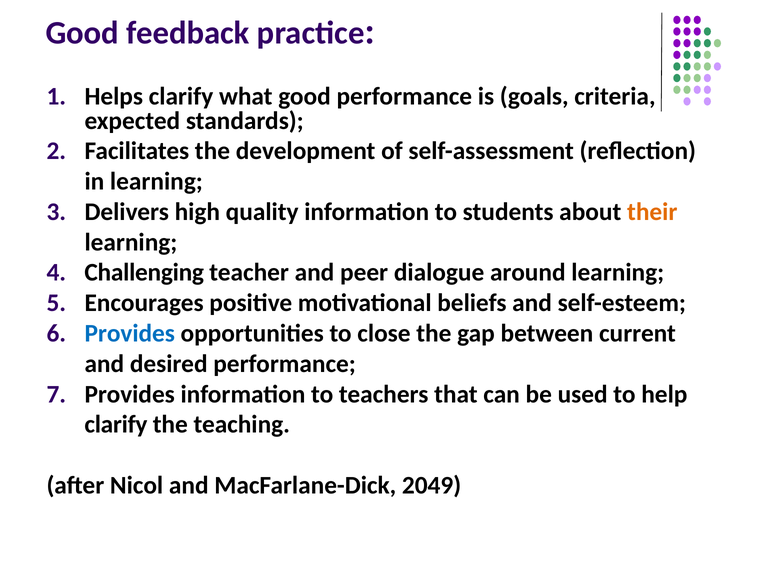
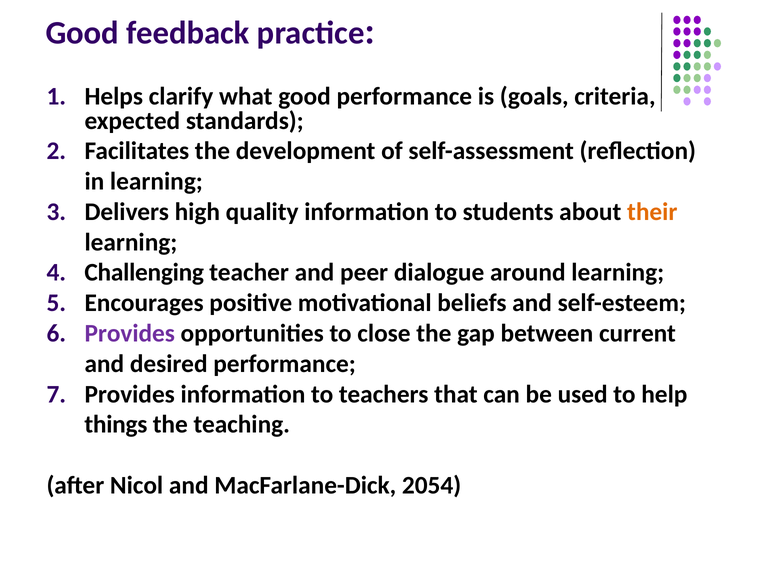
Provides at (130, 333) colour: blue -> purple
clarify at (116, 425): clarify -> things
2049: 2049 -> 2054
